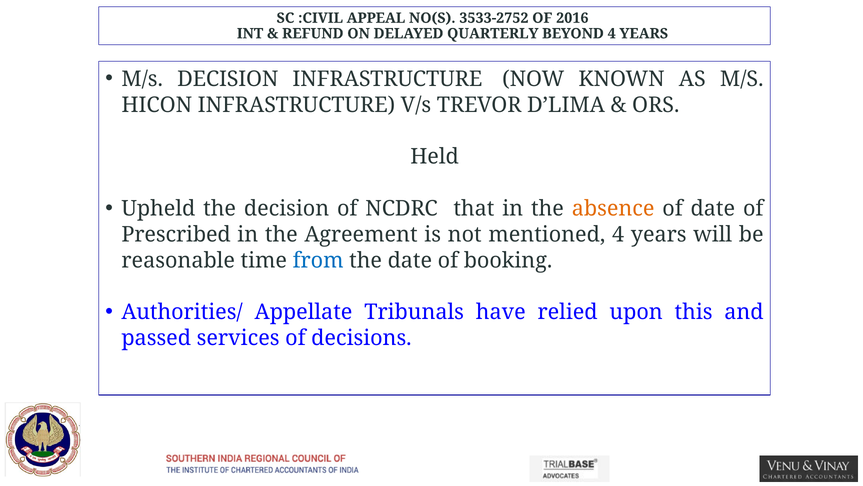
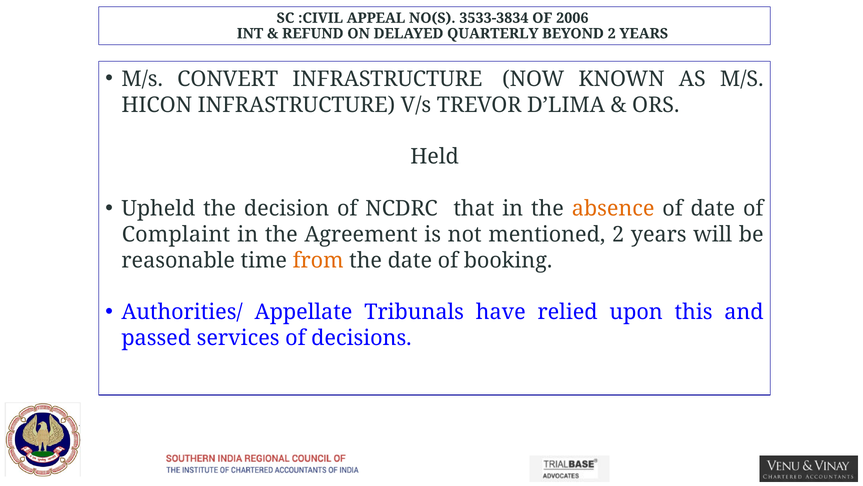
3533-2752: 3533-2752 -> 3533-3834
2016: 2016 -> 2006
BEYOND 4: 4 -> 2
M/s DECISION: DECISION -> CONVERT
Prescribed: Prescribed -> Complaint
mentioned 4: 4 -> 2
from colour: blue -> orange
